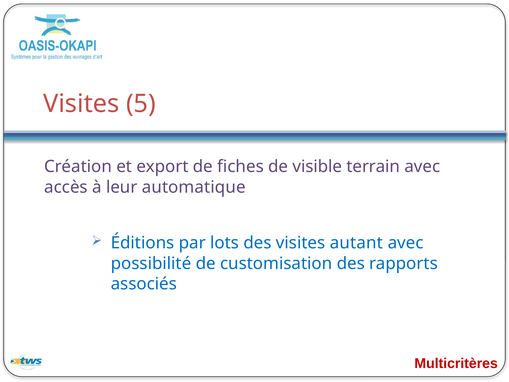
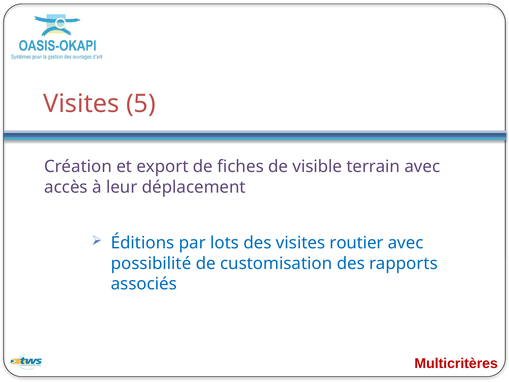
automatique: automatique -> déplacement
autant: autant -> routier
